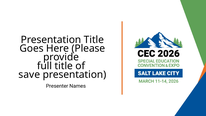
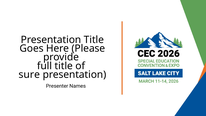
save: save -> sure
